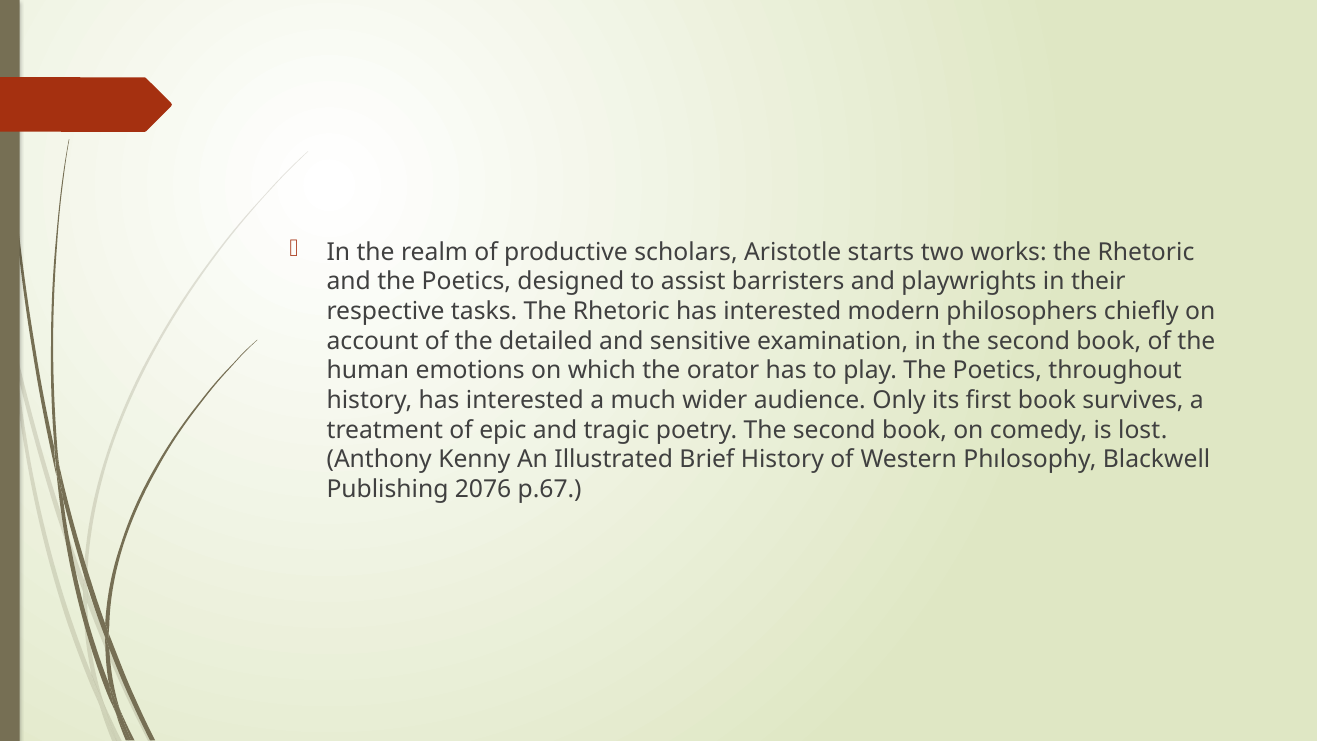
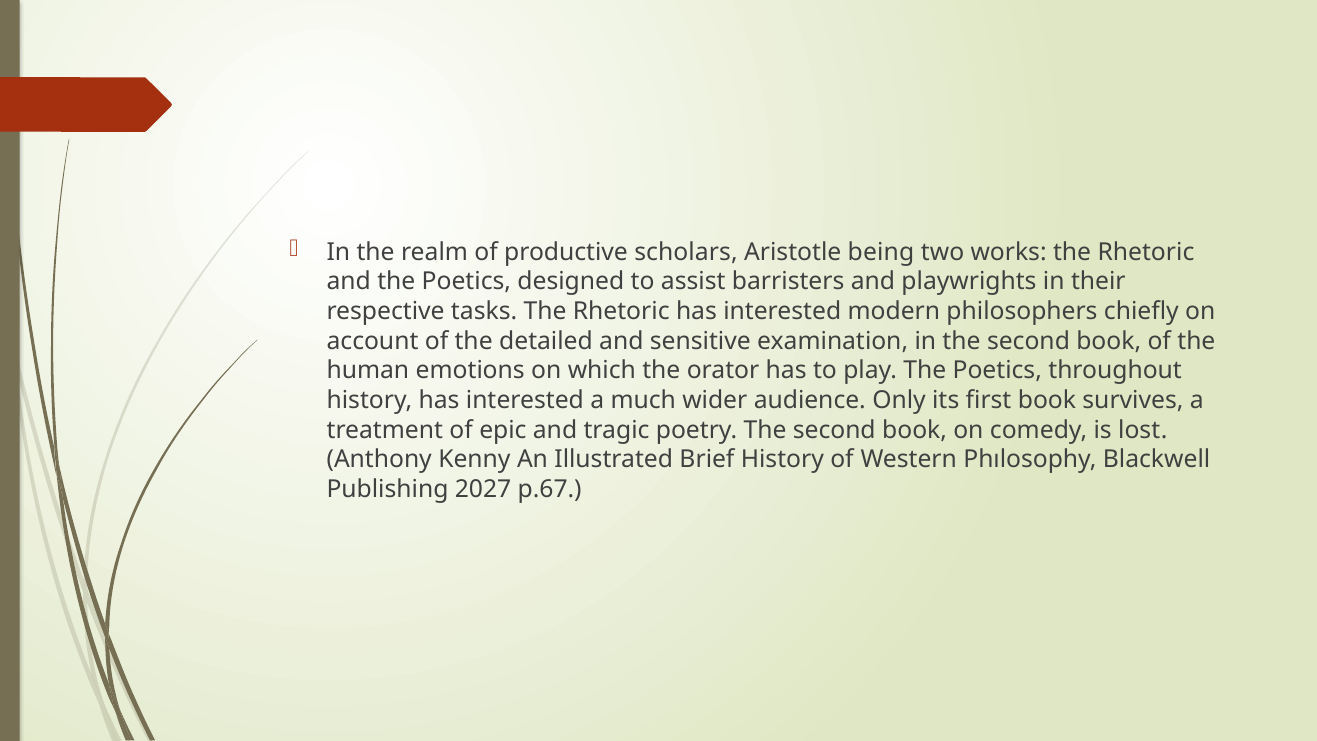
starts: starts -> being
2076: 2076 -> 2027
